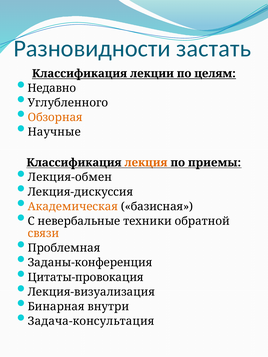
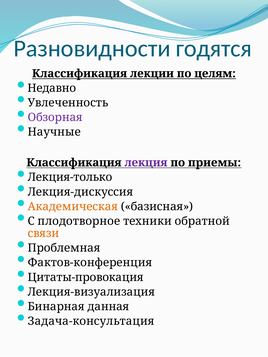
застать: застать -> годятся
Углубленного: Углубленного -> Увлеченность
Обзорная colour: orange -> purple
лекция colour: orange -> purple
Лекция-обмен: Лекция-обмен -> Лекция-только
невербальные: невербальные -> плодотворное
Заданы-конференция: Заданы-конференция -> Фактов-конференция
внутри: внутри -> данная
